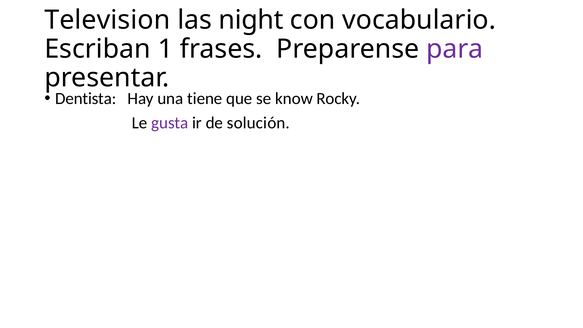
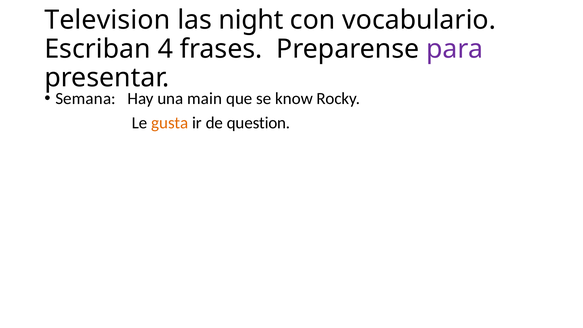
1: 1 -> 4
Dentista: Dentista -> Semana
tiene: tiene -> main
gusta colour: purple -> orange
solución: solución -> question
